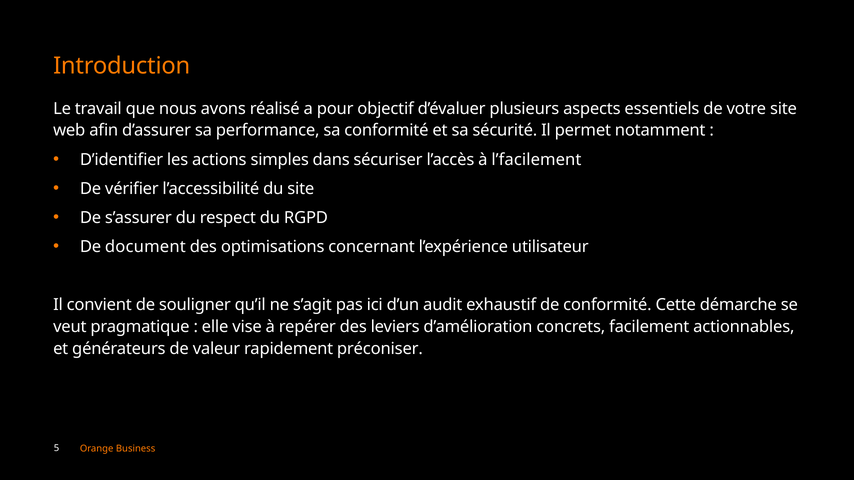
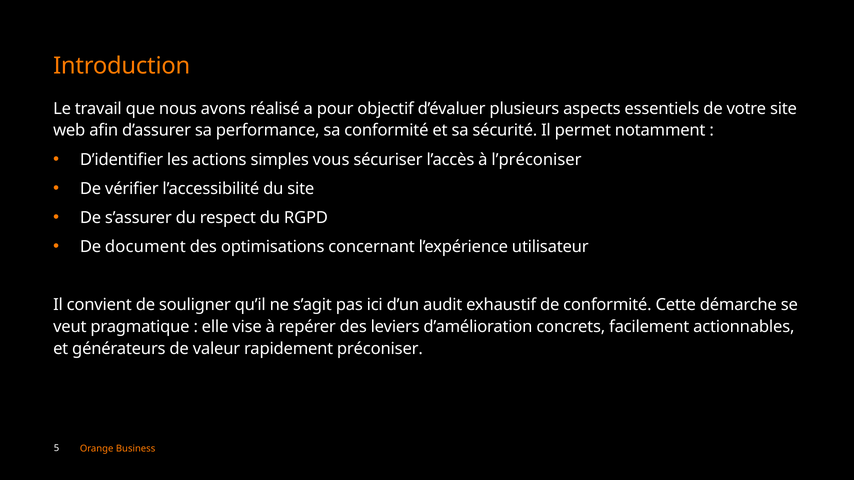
dans: dans -> vous
l’facilement: l’facilement -> l’préconiser
